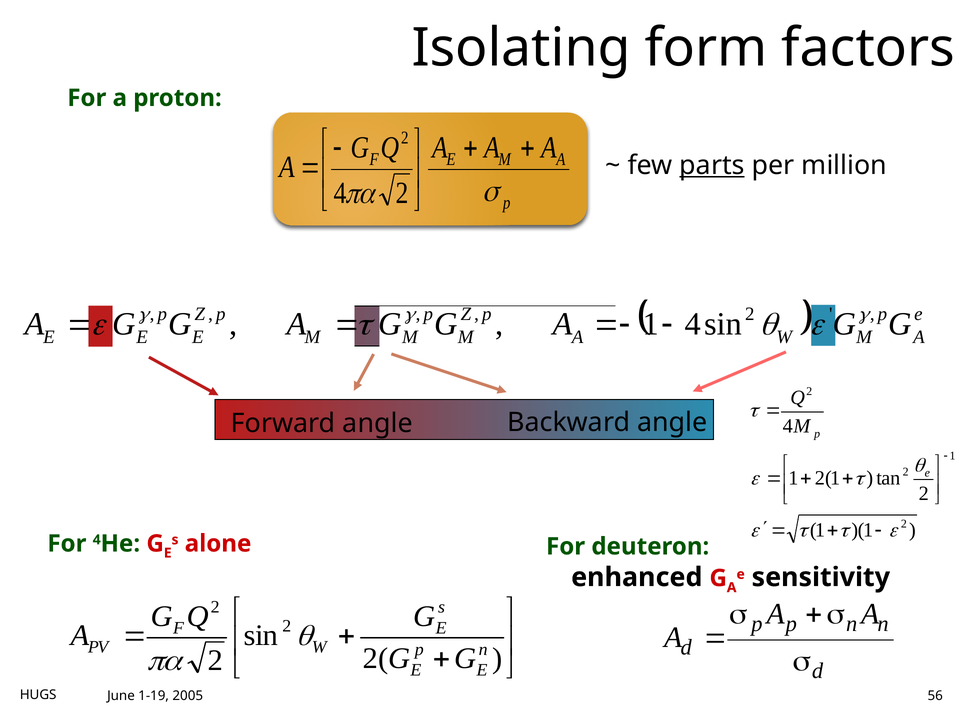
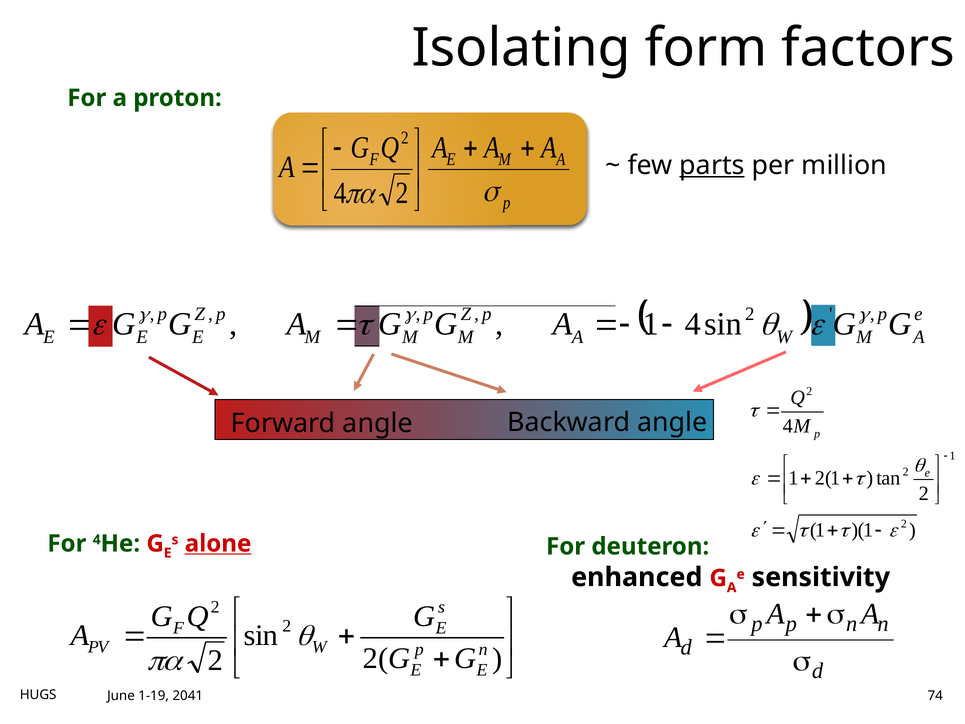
alone underline: none -> present
56: 56 -> 74
2005: 2005 -> 2041
